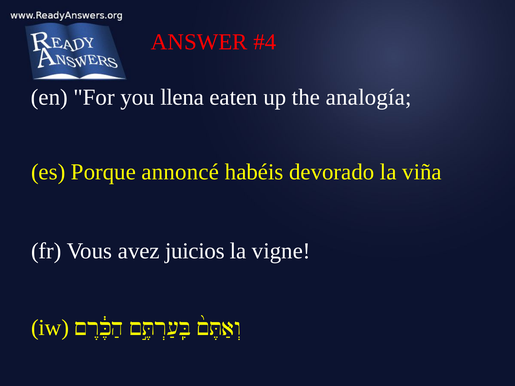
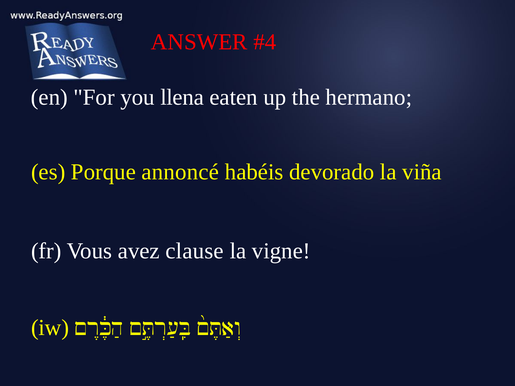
analogía: analogía -> hermano
juicios: juicios -> clause
